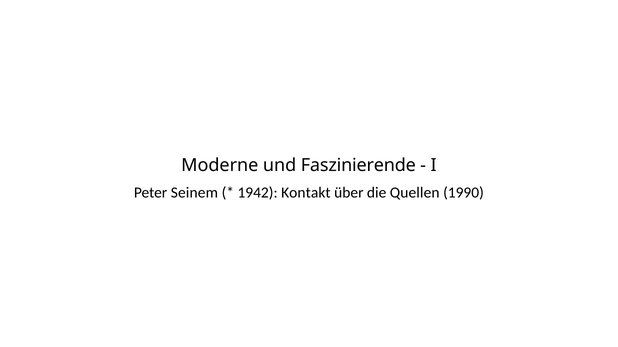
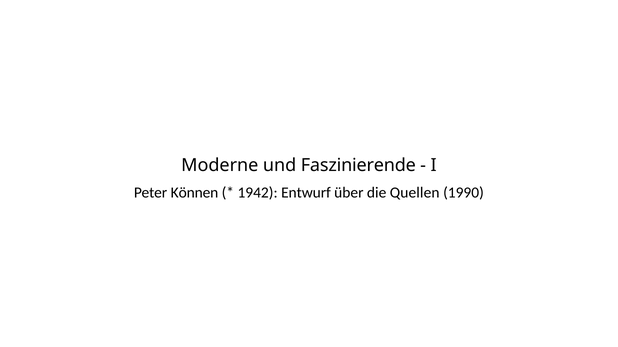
Seinem: Seinem -> Können
Kontakt: Kontakt -> Entwurf
